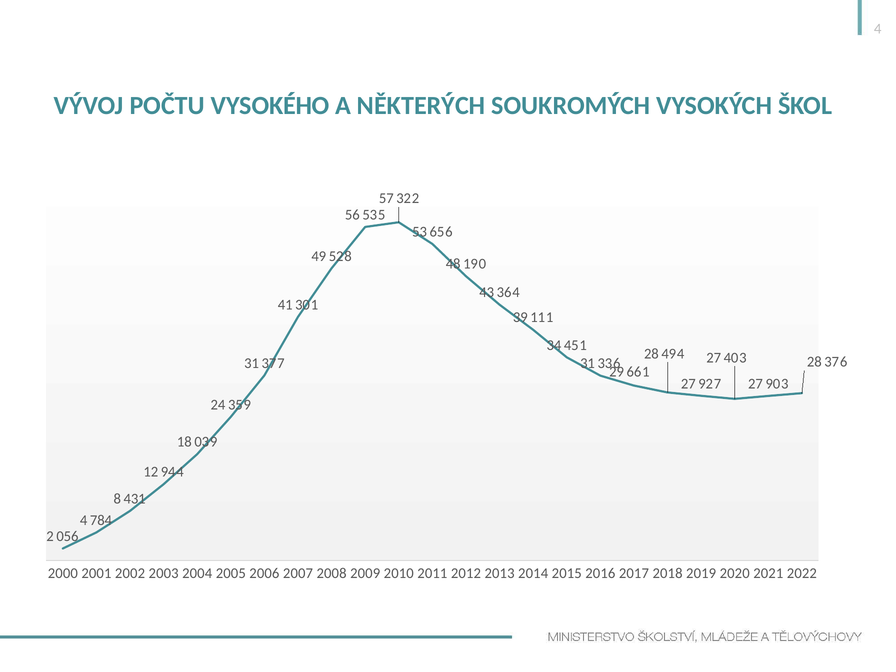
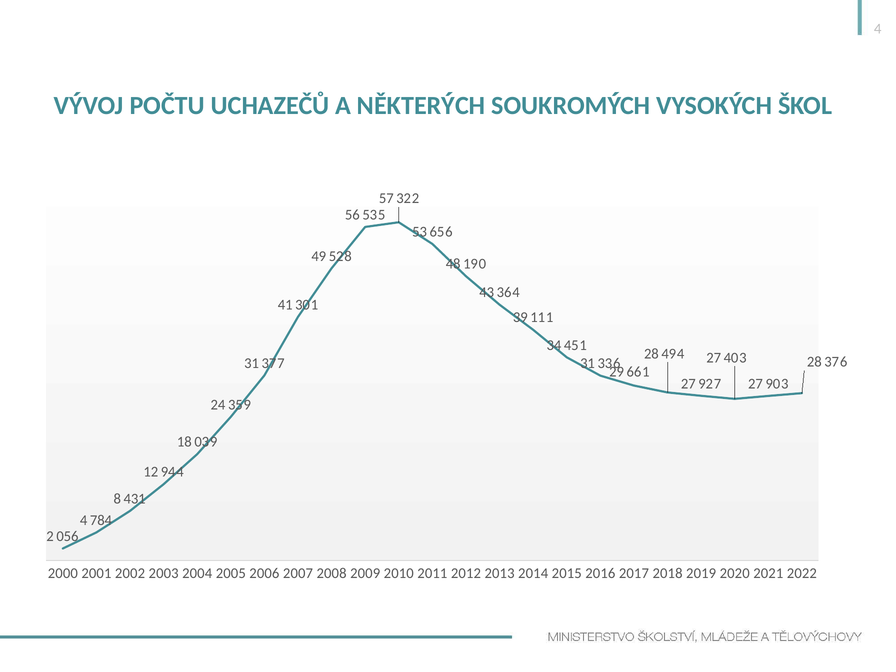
VYSOKÉHO: VYSOKÉHO -> UCHAZEČŮ
